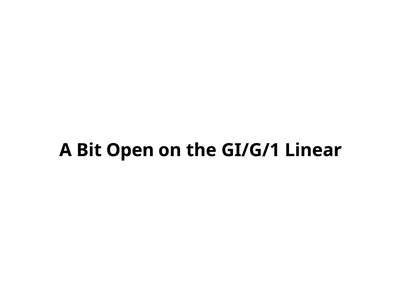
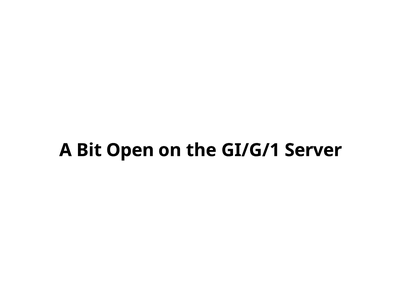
Linear: Linear -> Server
